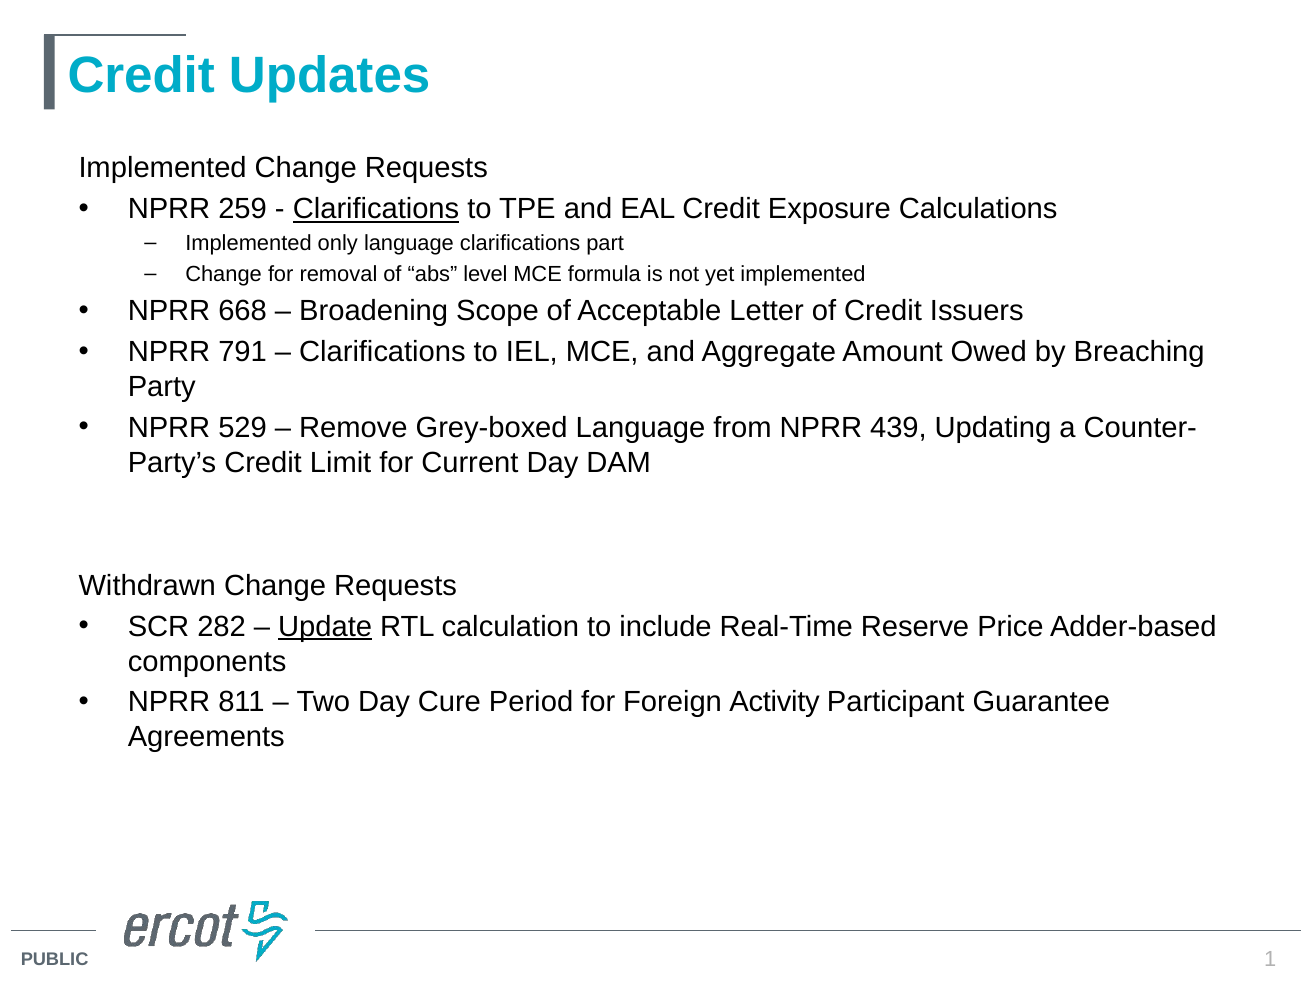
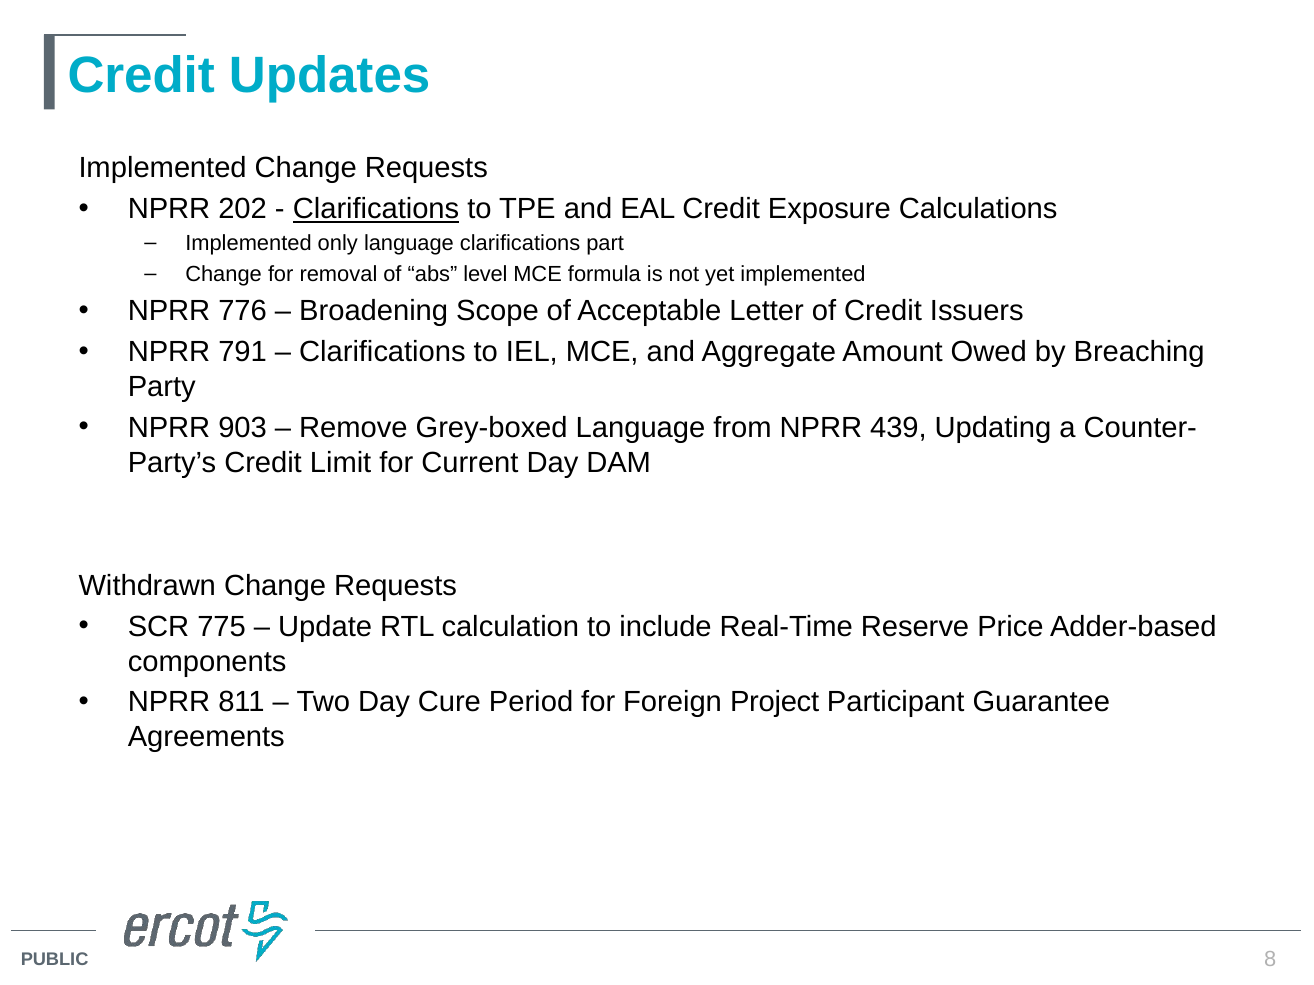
259: 259 -> 202
668: 668 -> 776
529: 529 -> 903
282: 282 -> 775
Update underline: present -> none
Activity: Activity -> Project
1: 1 -> 8
